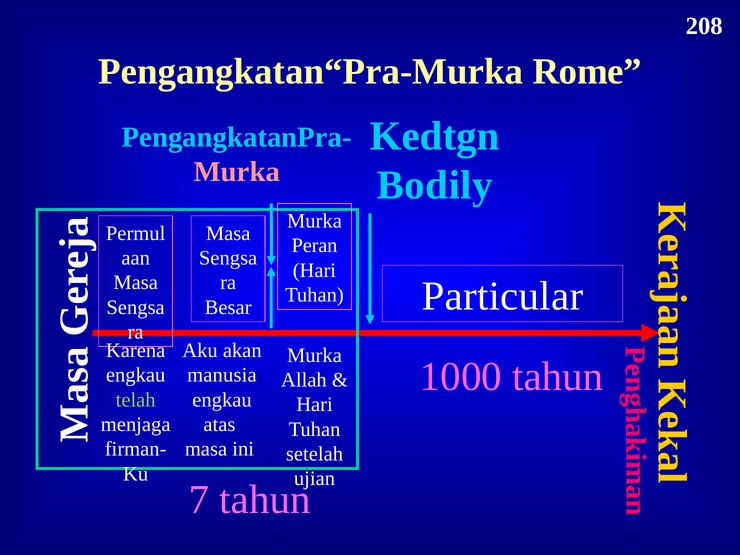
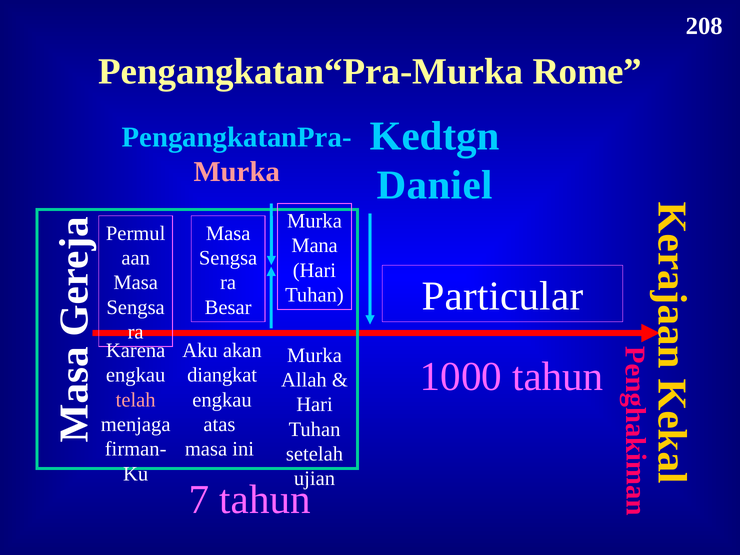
Bodily: Bodily -> Daniel
Peran: Peran -> Mana
manusia: manusia -> diangkat
telah colour: light green -> pink
